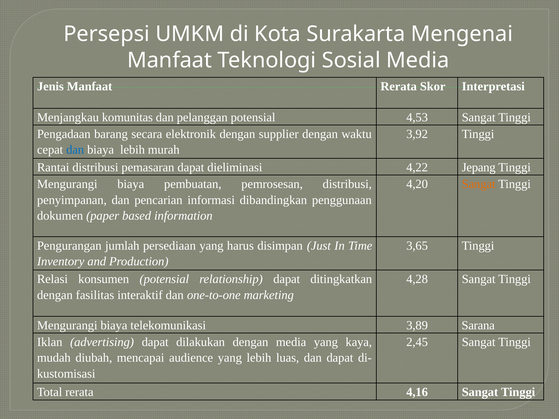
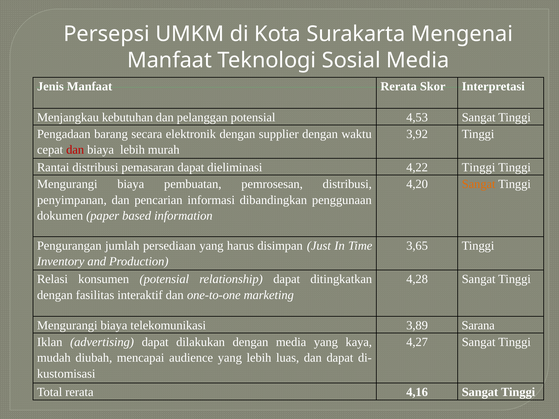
komunitas: komunitas -> kebutuhan
dan at (75, 150) colour: blue -> red
4,22 Jepang: Jepang -> Tinggi
2,45: 2,45 -> 4,27
